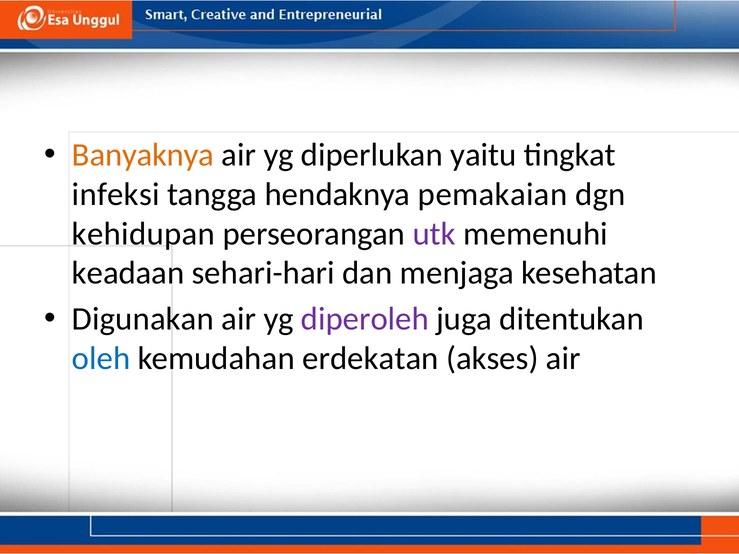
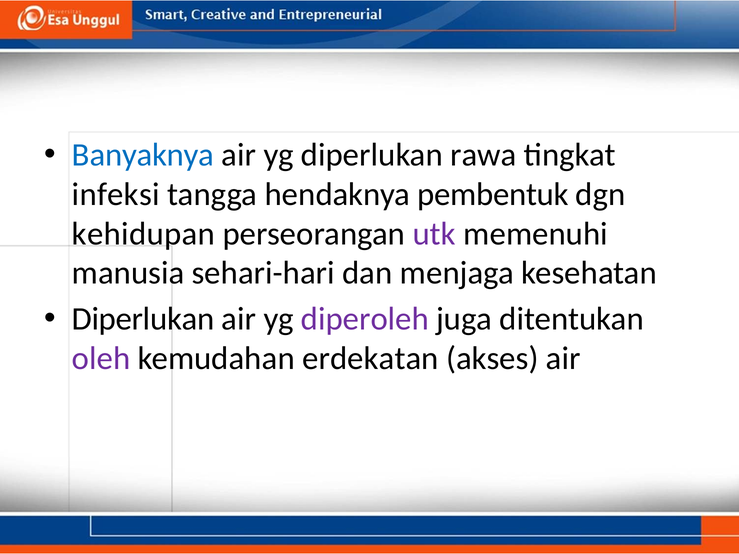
Banyaknya colour: orange -> blue
yaitu: yaitu -> rawa
pemakaian: pemakaian -> pembentuk
keadaan: keadaan -> manusia
Digunakan at (143, 319): Digunakan -> Diperlukan
oleh colour: blue -> purple
